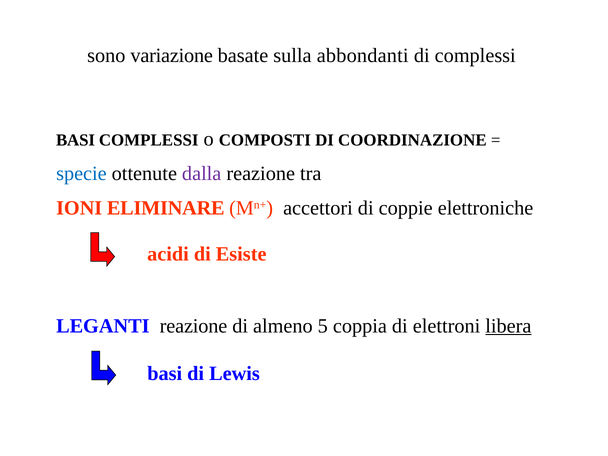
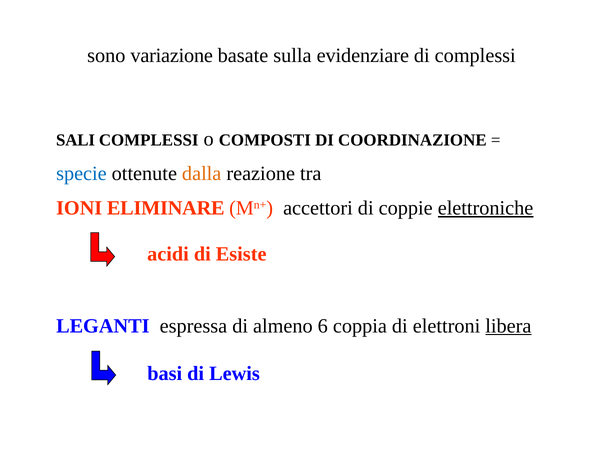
abbondanti: abbondanti -> evidenziare
BASI at (75, 140): BASI -> SALI
dalla colour: purple -> orange
elettroniche underline: none -> present
LEGANTI reazione: reazione -> espressa
5: 5 -> 6
